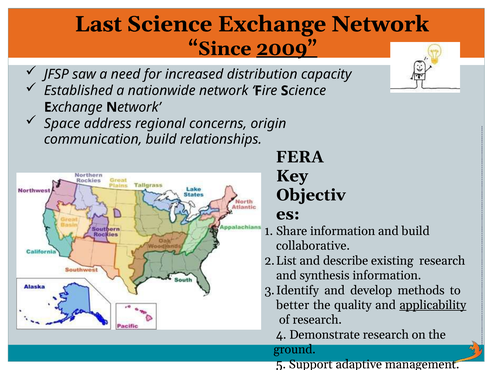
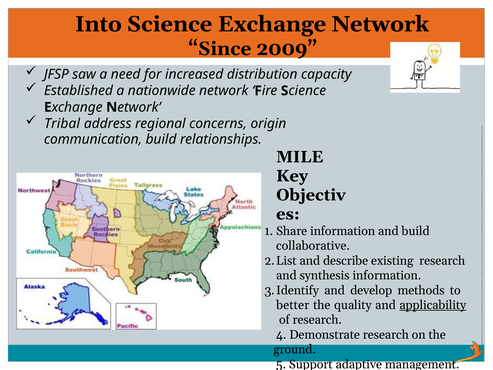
Last: Last -> Into
2009 underline: present -> none
Space: Space -> Tribal
FERA: FERA -> MILE
